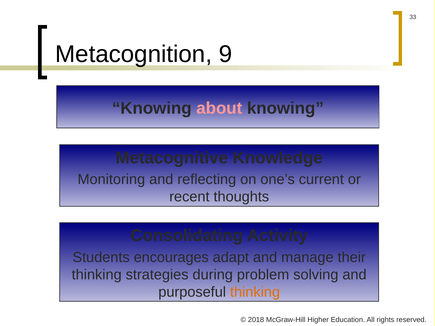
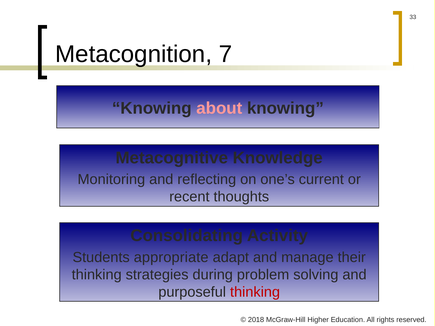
9: 9 -> 7
encourages: encourages -> appropriate
thinking at (255, 292) colour: orange -> red
